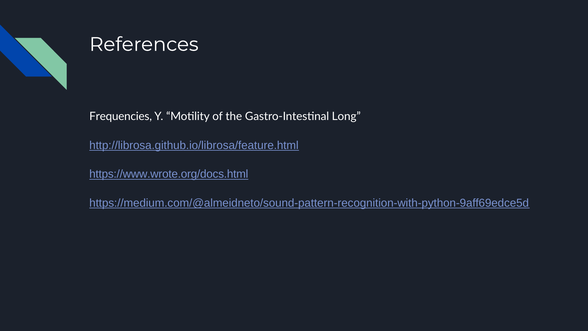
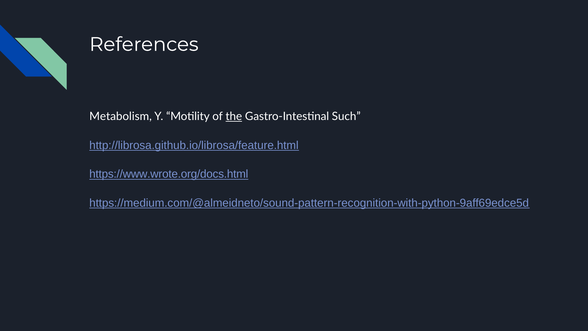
Frequencies: Frequencies -> Metabolism
the underline: none -> present
Long: Long -> Such
